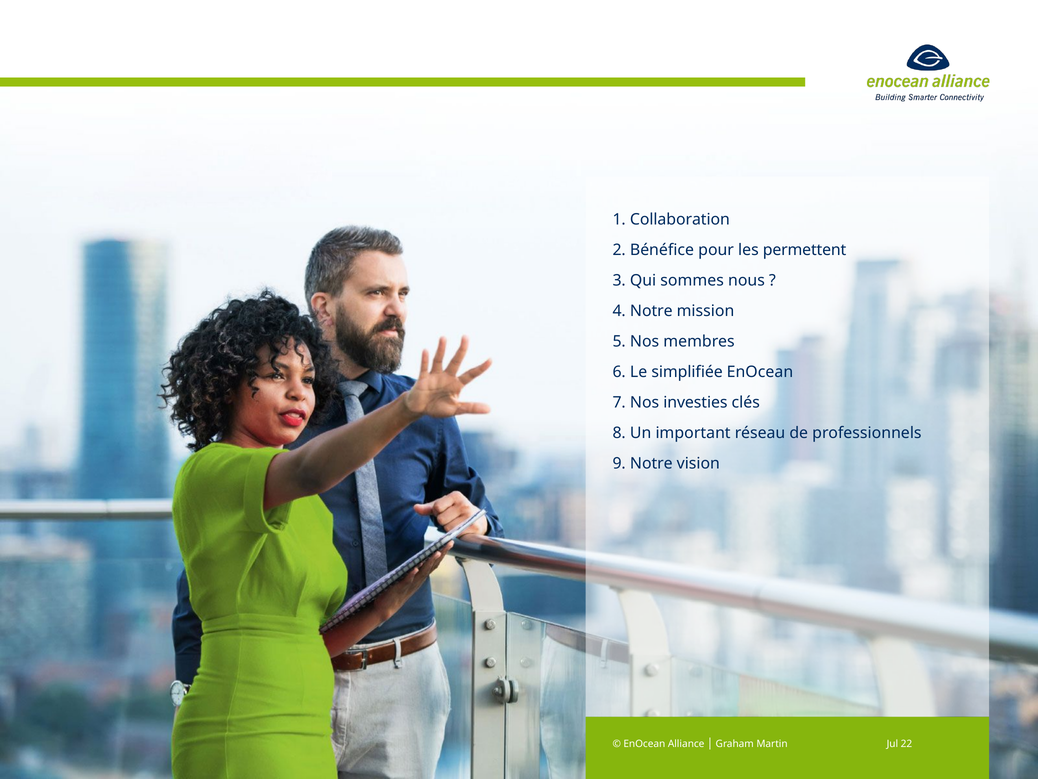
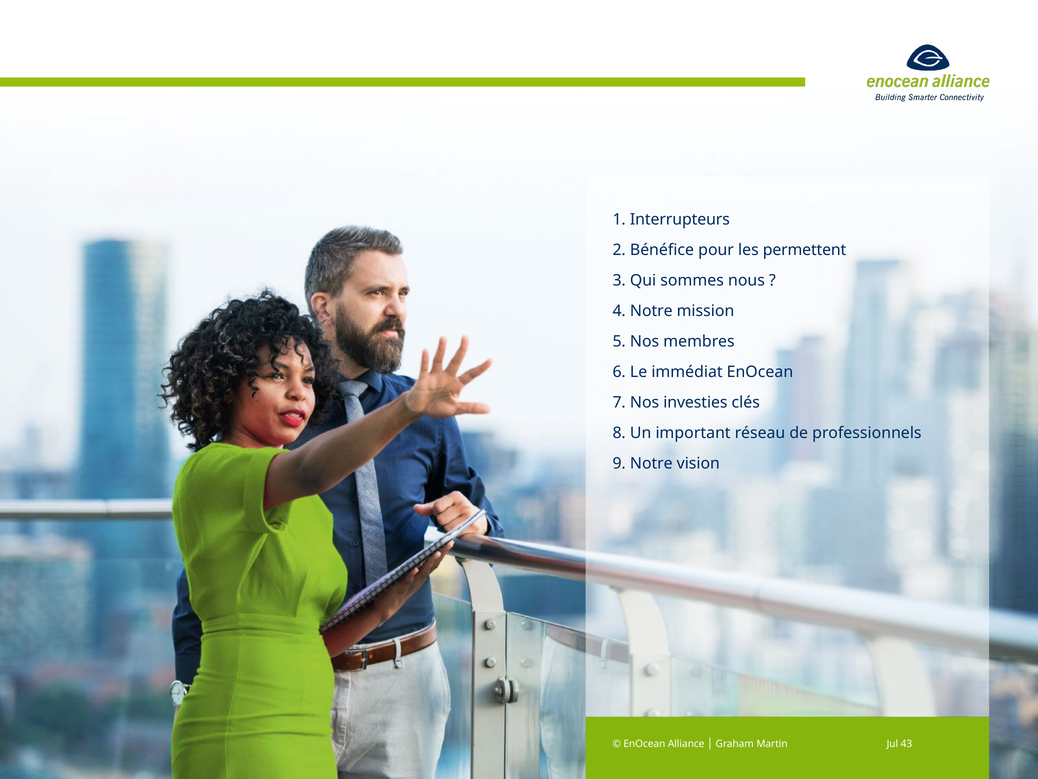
Collaboration: Collaboration -> Interrupteurs
simplifiée: simplifiée -> immédiat
22: 22 -> 43
